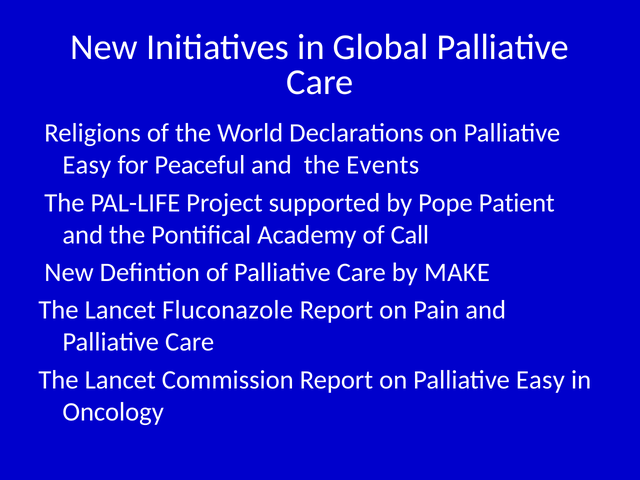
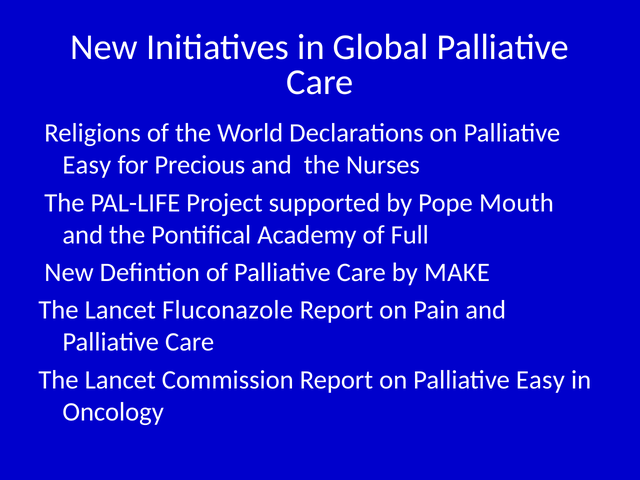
Peaceful: Peaceful -> Precious
Events: Events -> Nurses
Patient: Patient -> Mouth
Call: Call -> Full
